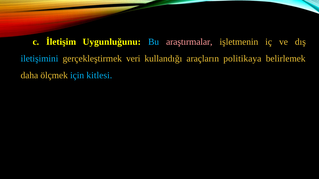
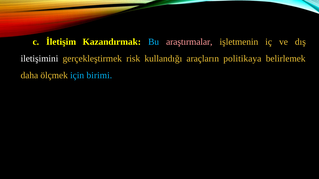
Uygunluğunu: Uygunluğunu -> Kazandırmak
iletişimini colour: light blue -> white
veri: veri -> risk
kitlesi: kitlesi -> birimi
